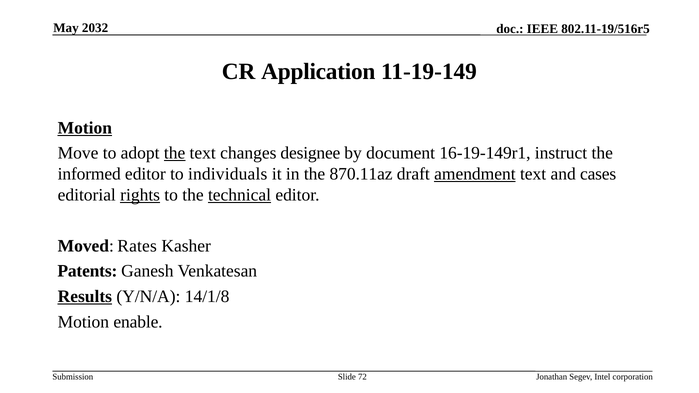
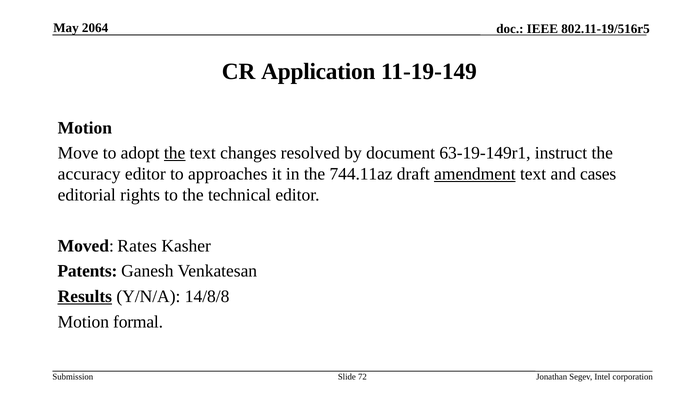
2032: 2032 -> 2064
Motion at (85, 128) underline: present -> none
designee: designee -> resolved
16-19-149r1: 16-19-149r1 -> 63-19-149r1
informed: informed -> accuracy
individuals: individuals -> approaches
870.11az: 870.11az -> 744.11az
rights underline: present -> none
technical underline: present -> none
14/1/8: 14/1/8 -> 14/8/8
enable: enable -> formal
